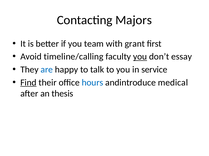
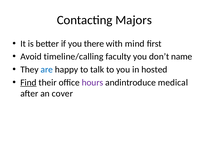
team: team -> there
grant: grant -> mind
you at (140, 57) underline: present -> none
essay: essay -> name
service: service -> hosted
hours colour: blue -> purple
thesis: thesis -> cover
